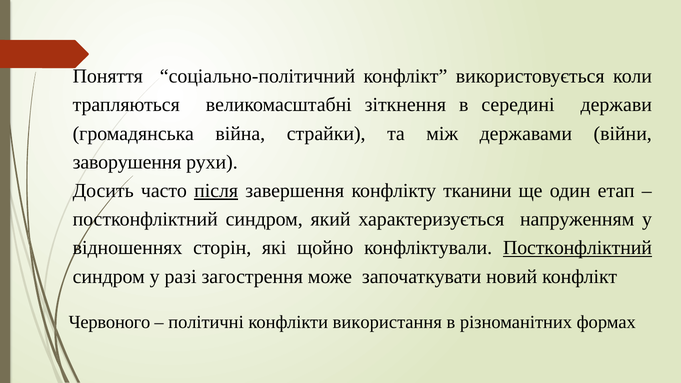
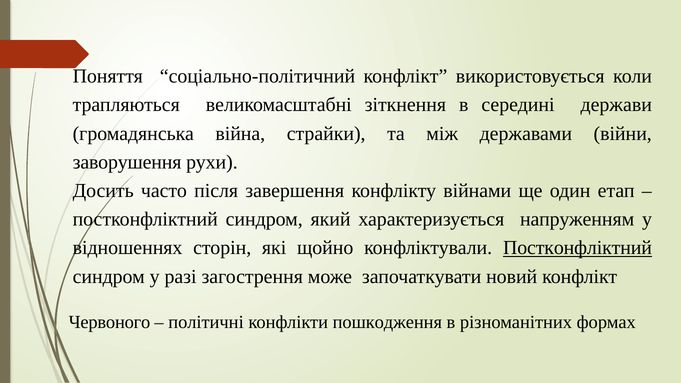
після underline: present -> none
тканини: тканини -> війнами
використання: використання -> пошкодження
